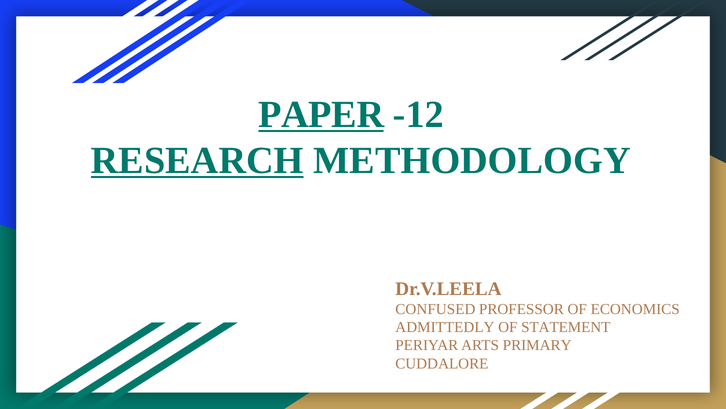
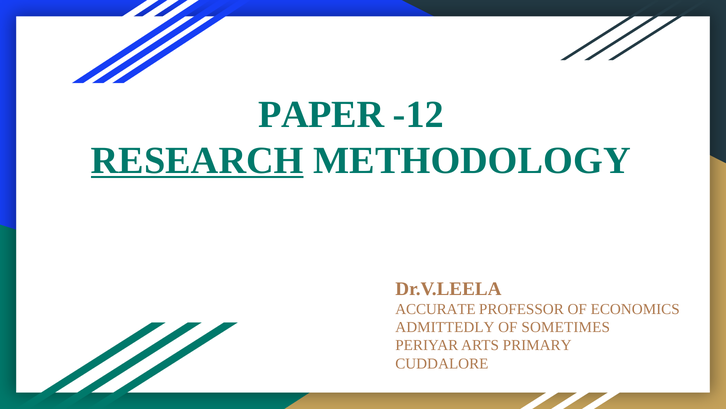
PAPER underline: present -> none
CONFUSED: CONFUSED -> ACCURATE
STATEMENT: STATEMENT -> SOMETIMES
